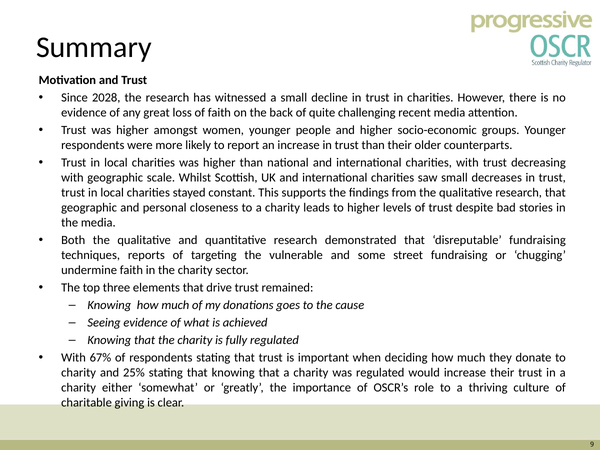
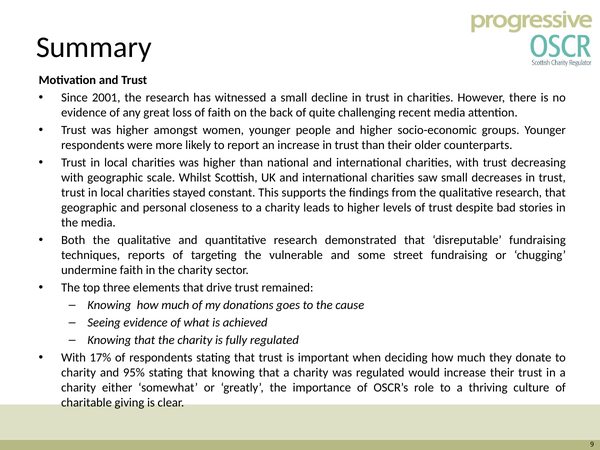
2028: 2028 -> 2001
67%: 67% -> 17%
25%: 25% -> 95%
